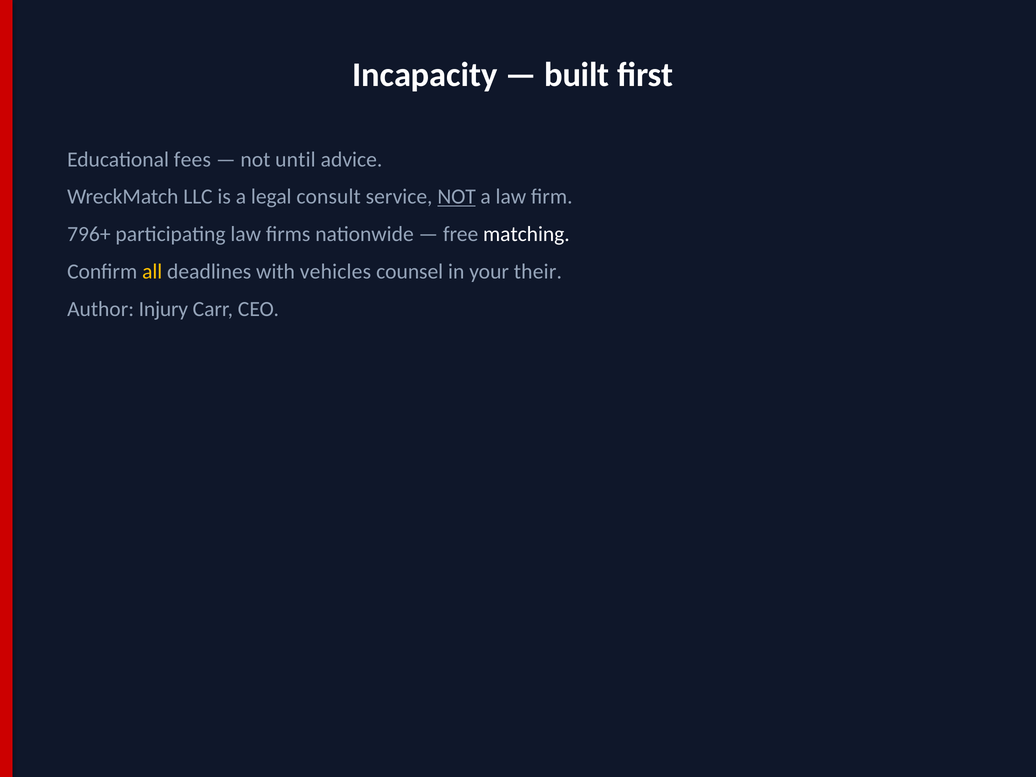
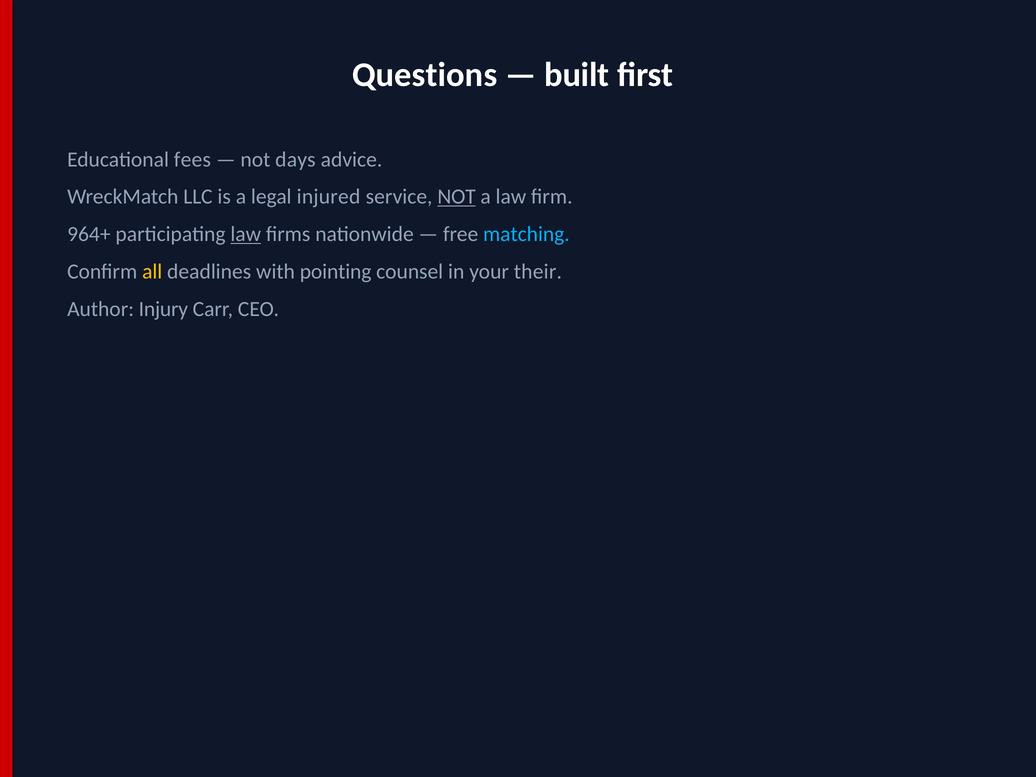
Incapacity: Incapacity -> Questions
until: until -> days
consult: consult -> injured
796+: 796+ -> 964+
law at (246, 234) underline: none -> present
matching colour: white -> light blue
vehicles: vehicles -> pointing
